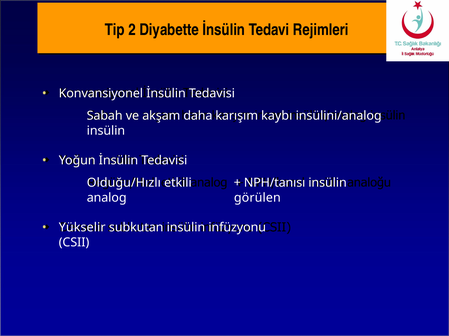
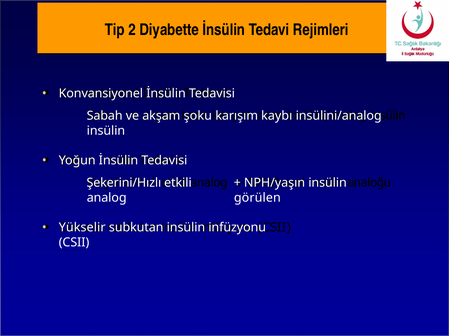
daha: daha -> şoku
Olduğu/Hızlı: Olduğu/Hızlı -> Şekerini/Hızlı
NPH/tanısı: NPH/tanısı -> NPH/yaşın
